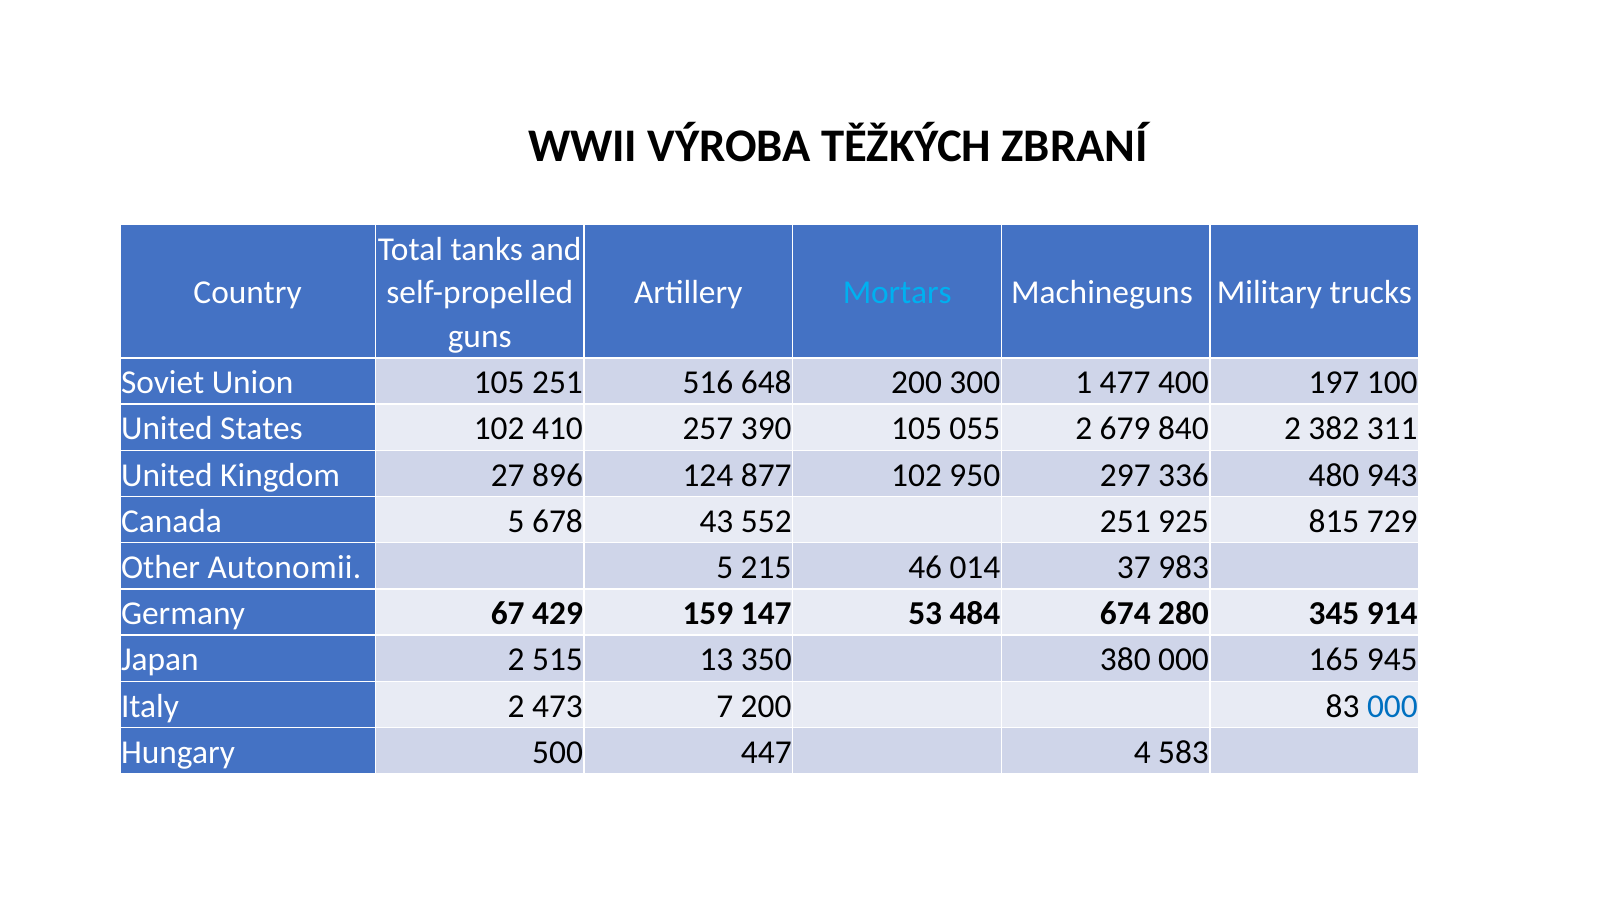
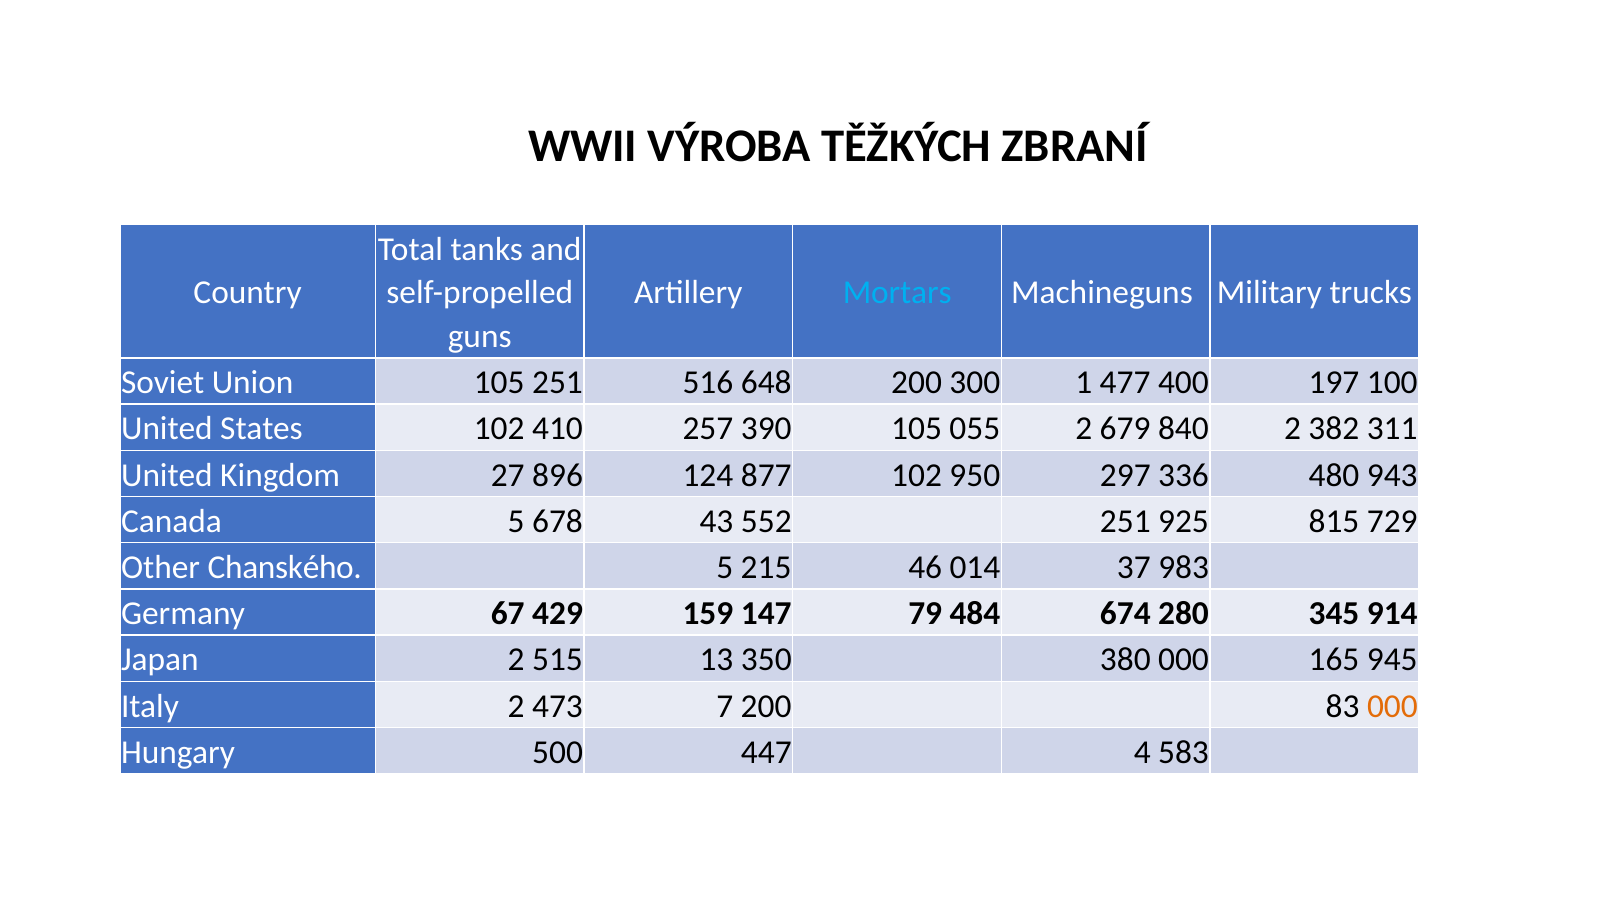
Autonomii: Autonomii -> Chanského
53: 53 -> 79
000 at (1392, 706) colour: blue -> orange
